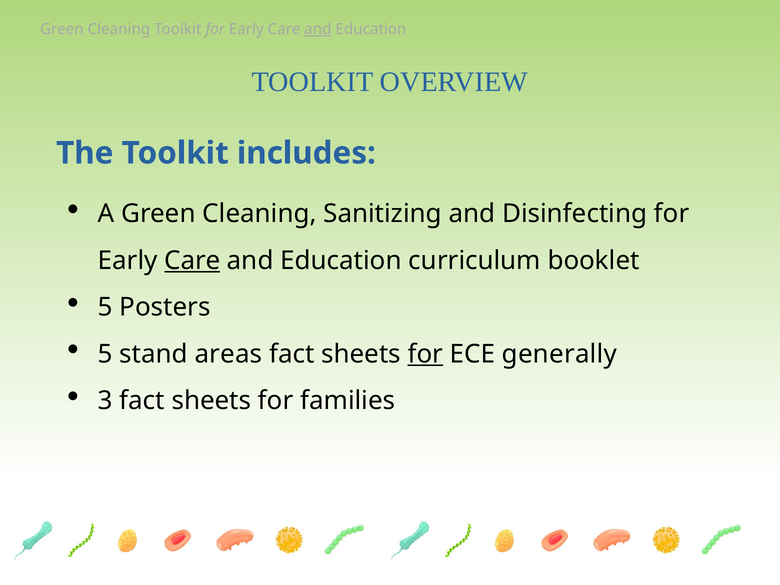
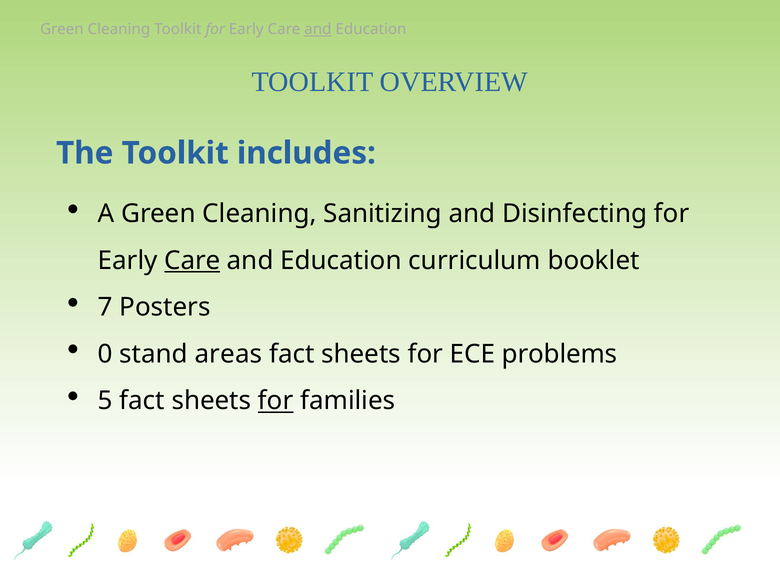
5 at (105, 307): 5 -> 7
5 at (105, 354): 5 -> 0
for at (425, 354) underline: present -> none
generally: generally -> problems
3: 3 -> 5
for at (276, 401) underline: none -> present
